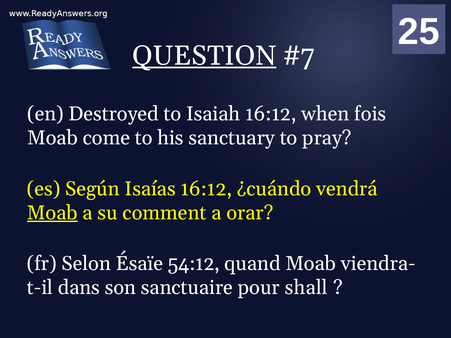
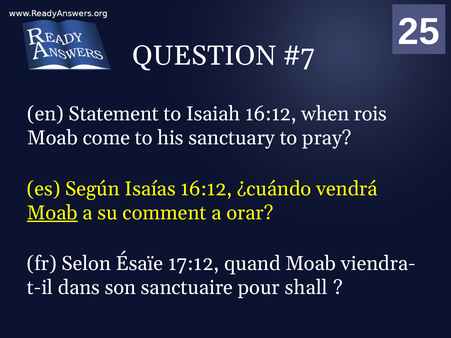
QUESTION underline: present -> none
Destroyed: Destroyed -> Statement
fois: fois -> rois
54:12: 54:12 -> 17:12
